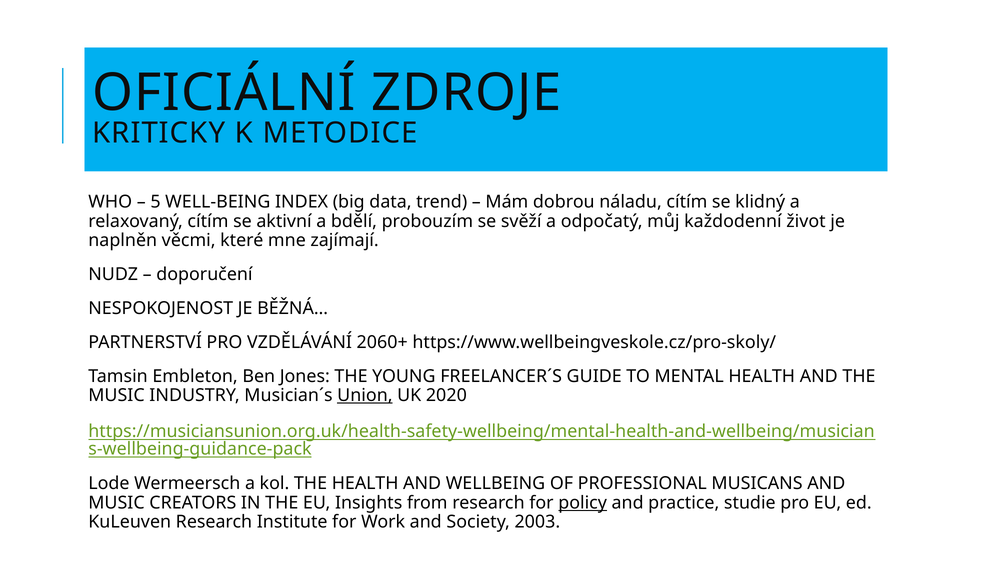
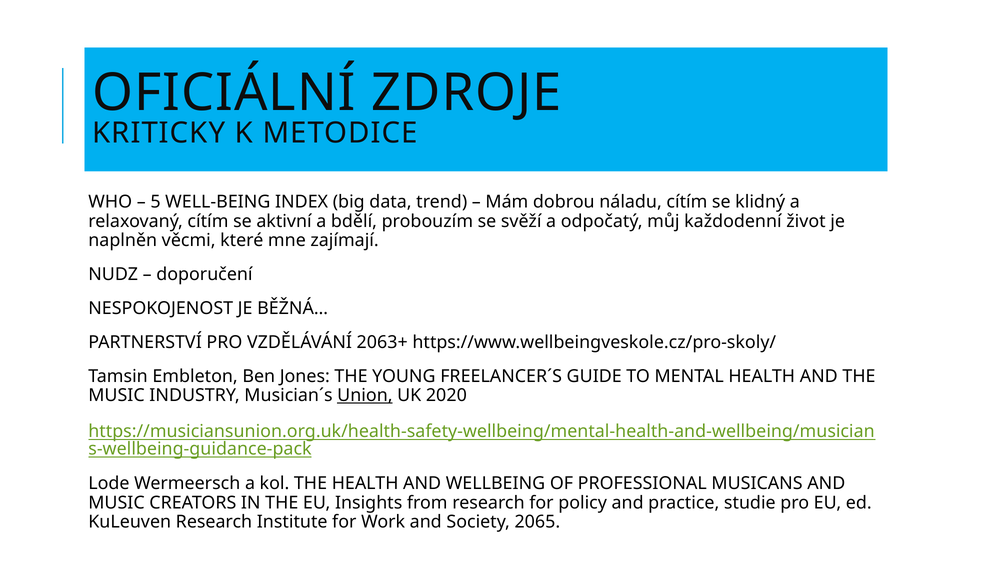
2060+: 2060+ -> 2063+
policy underline: present -> none
2003: 2003 -> 2065
